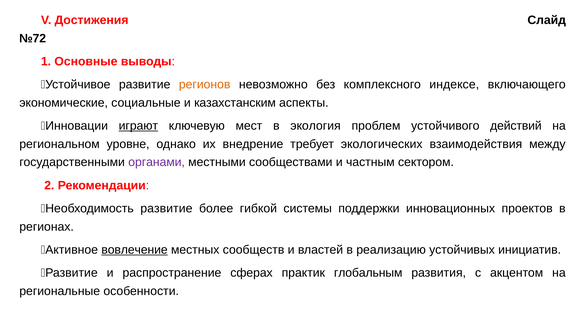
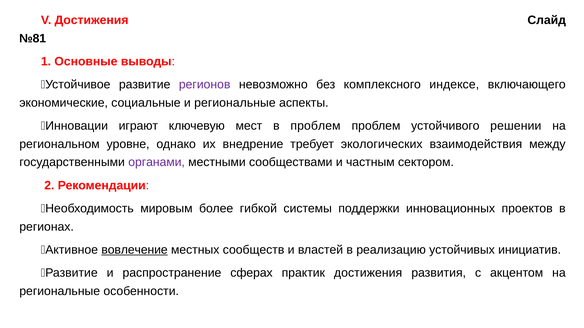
№72: №72 -> №81
регионов colour: orange -> purple
и казахстанским: казахстанским -> региональные
играют underline: present -> none
в экология: экология -> проблем
действий: действий -> решении
развитие at (166, 209): развитие -> мировым
практик глобальным: глобальным -> достижения
